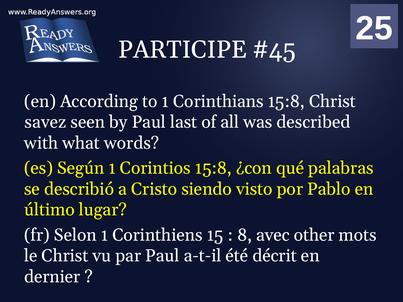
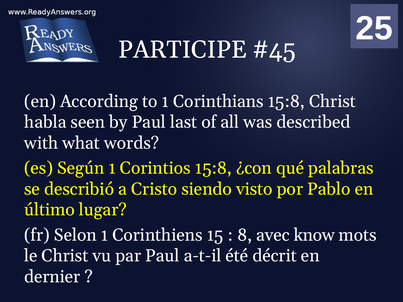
savez: savez -> habla
other: other -> know
